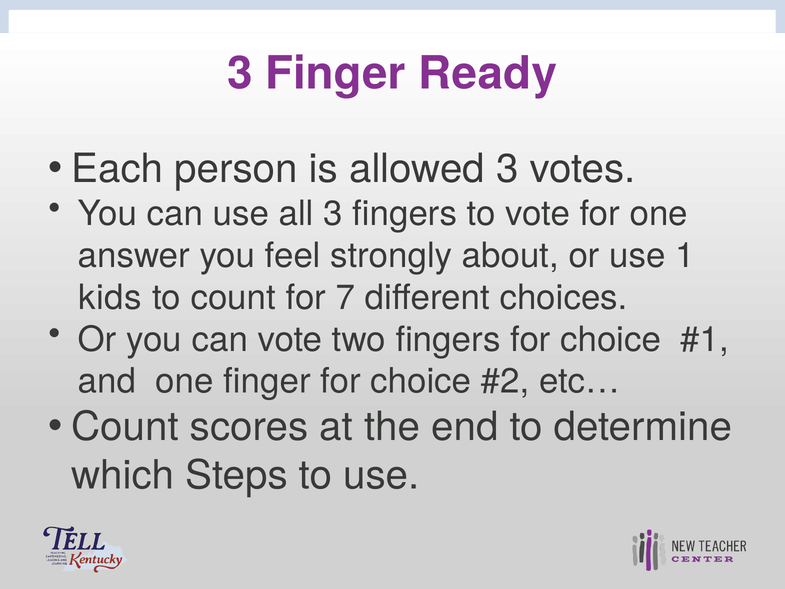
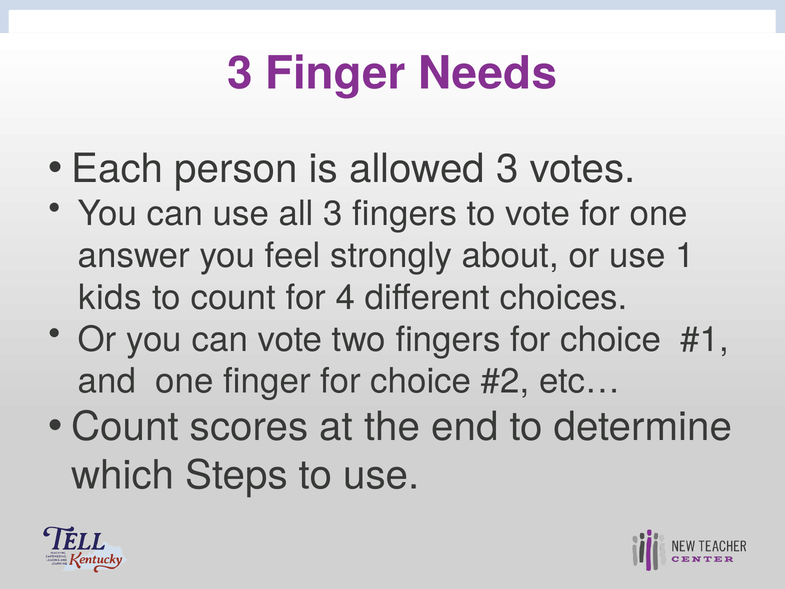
Ready: Ready -> Needs
7: 7 -> 4
